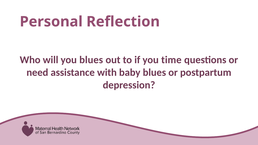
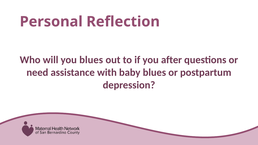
time: time -> after
